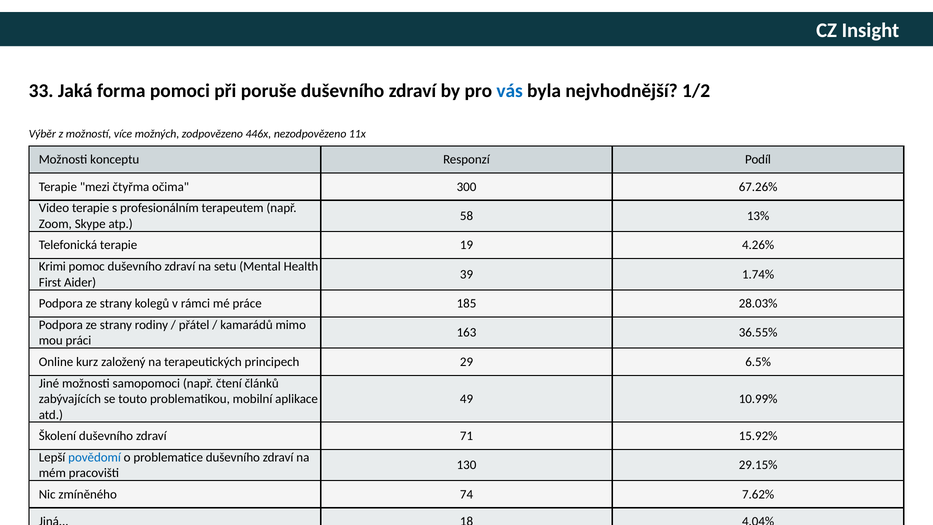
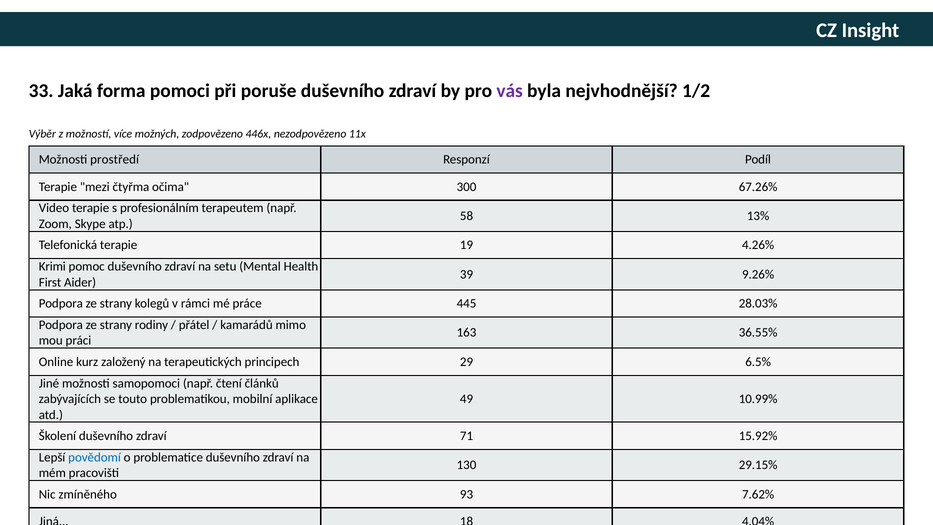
vás colour: blue -> purple
konceptu: konceptu -> prostředí
1.74%: 1.74% -> 9.26%
185: 185 -> 445
74: 74 -> 93
